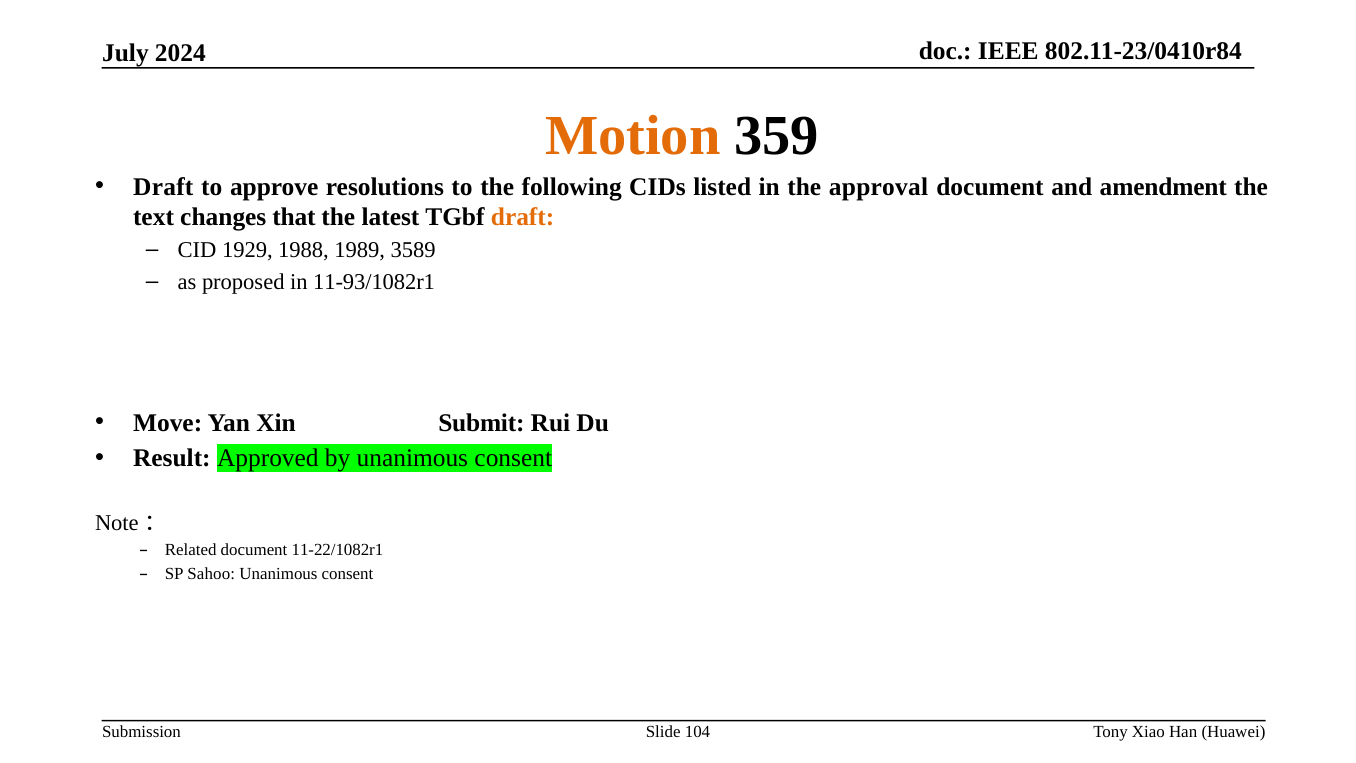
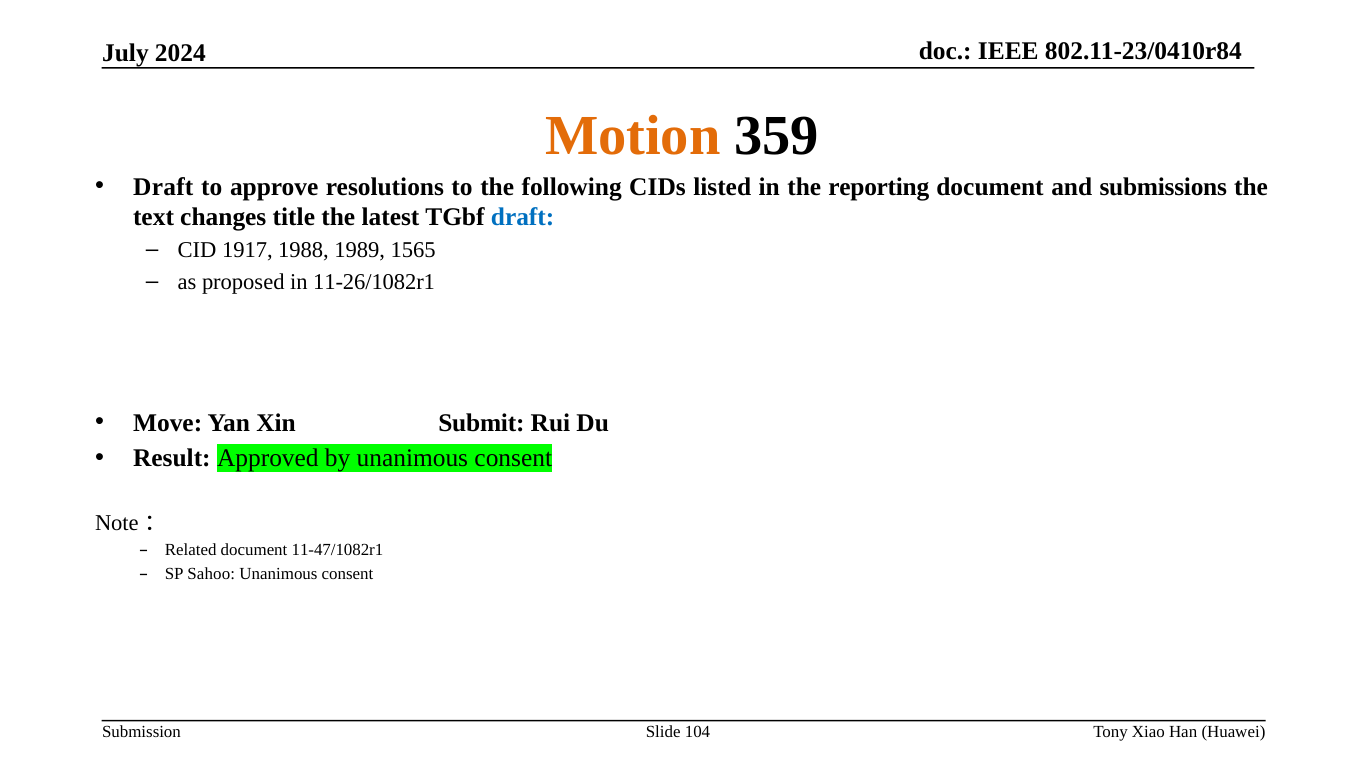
approval: approval -> reporting
amendment: amendment -> submissions
that: that -> title
draft at (523, 217) colour: orange -> blue
1929: 1929 -> 1917
3589: 3589 -> 1565
11-93/1082r1: 11-93/1082r1 -> 11-26/1082r1
11-22/1082r1: 11-22/1082r1 -> 11-47/1082r1
